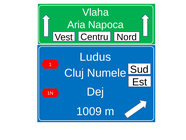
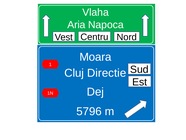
Ludus: Ludus -> Moara
Numele: Numele -> Directie
1009: 1009 -> 5796
